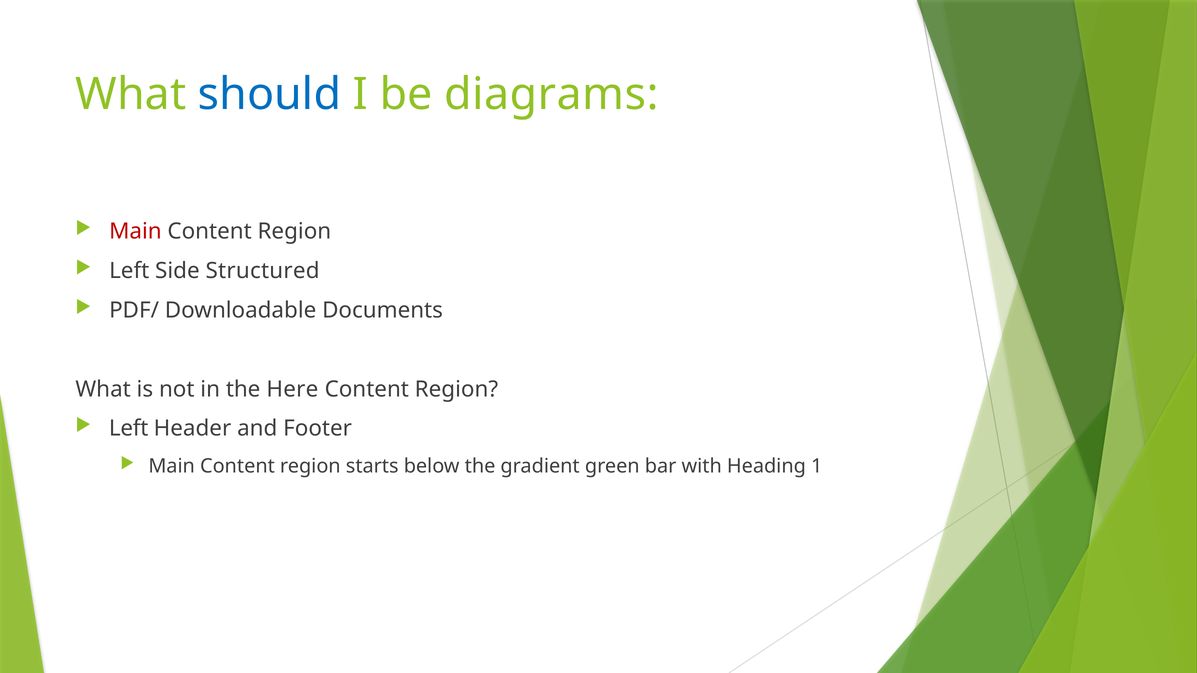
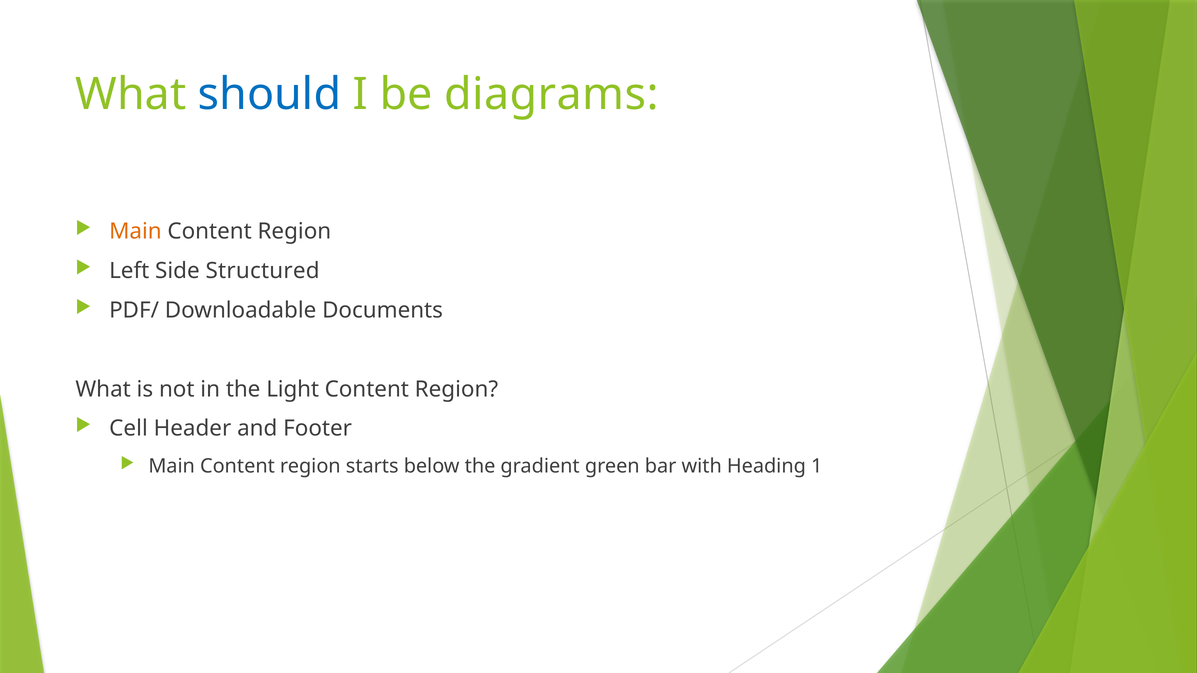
Main at (135, 232) colour: red -> orange
Here: Here -> Light
Left at (129, 429): Left -> Cell
